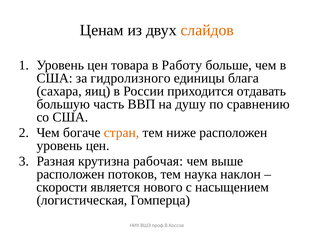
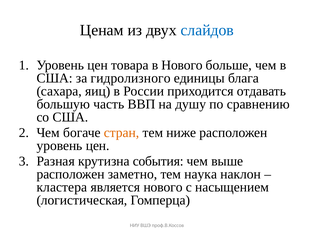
слайдов colour: orange -> blue
в Работу: Работу -> Нового
рабочая: рабочая -> события
потоков: потоков -> заметно
скорости: скорости -> кластера
